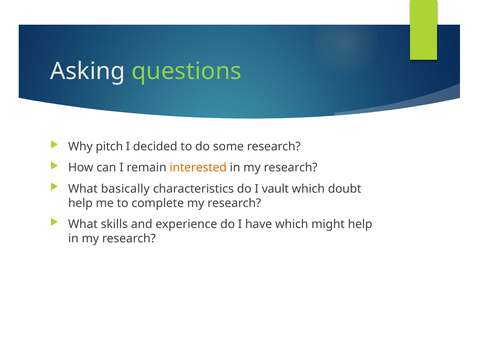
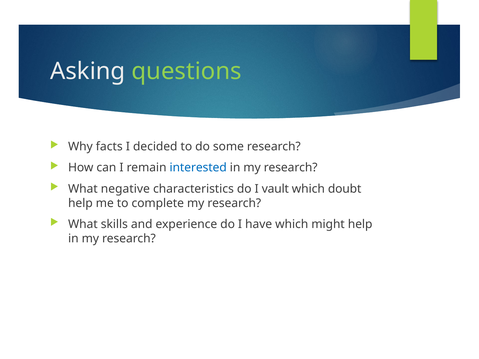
pitch: pitch -> facts
interested colour: orange -> blue
basically: basically -> negative
